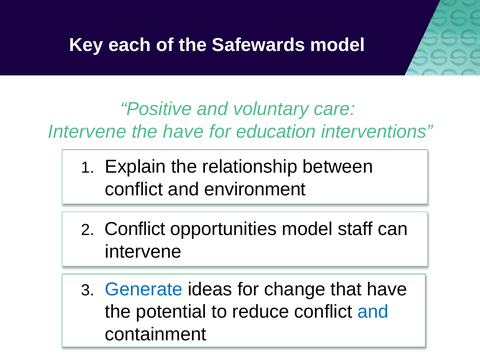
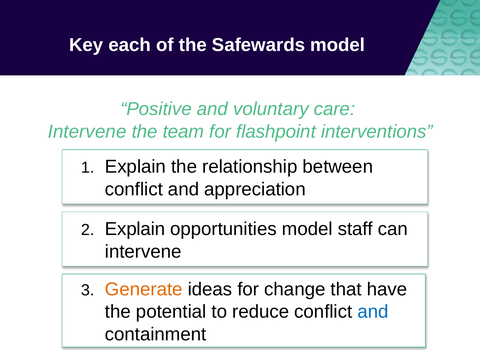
the have: have -> team
education: education -> flashpoint
environment: environment -> appreciation
2 Conflict: Conflict -> Explain
Generate colour: blue -> orange
